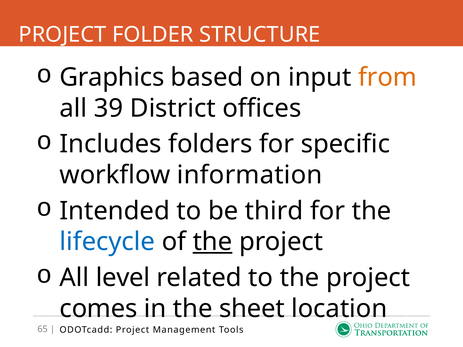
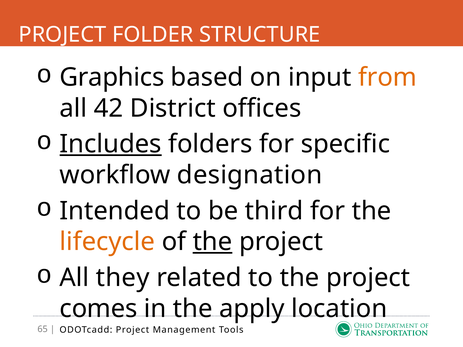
39: 39 -> 42
Includes underline: none -> present
information: information -> designation
lifecycle colour: blue -> orange
level: level -> they
sheet: sheet -> apply
